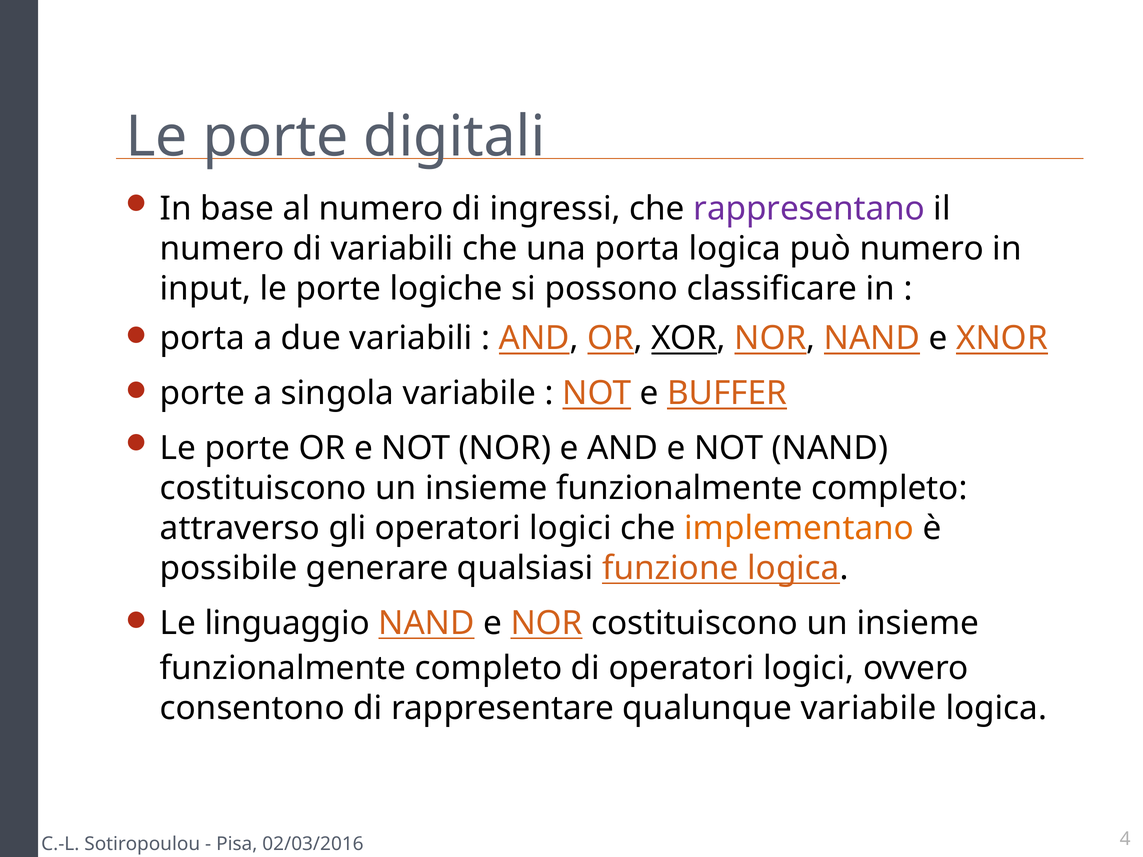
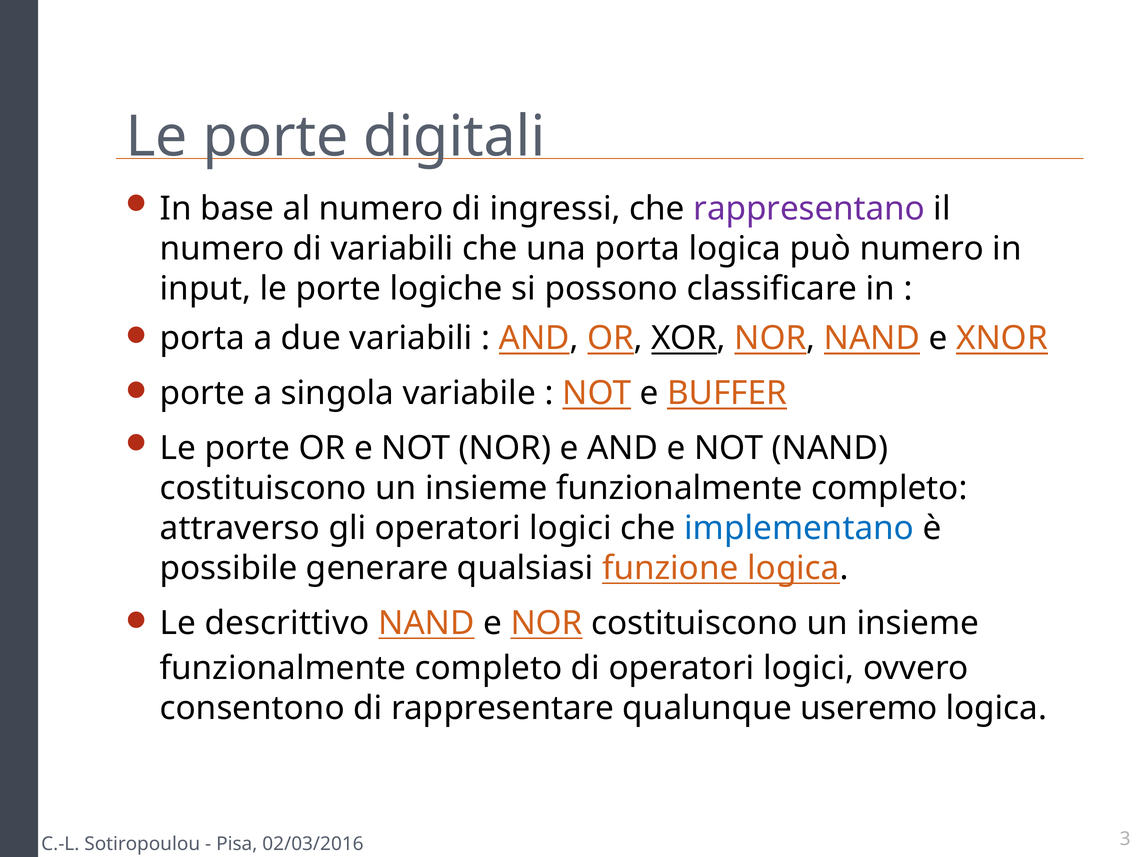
implementano colour: orange -> blue
linguaggio: linguaggio -> descrittivo
qualunque variabile: variabile -> useremo
4: 4 -> 3
